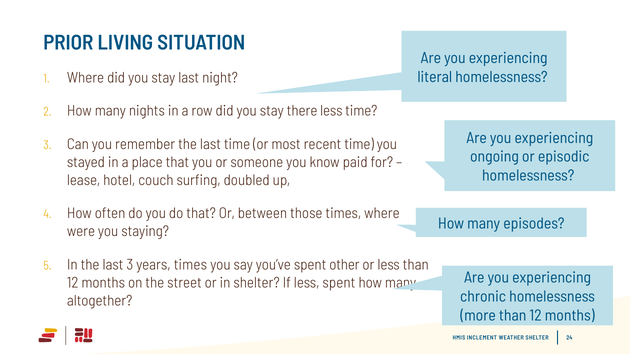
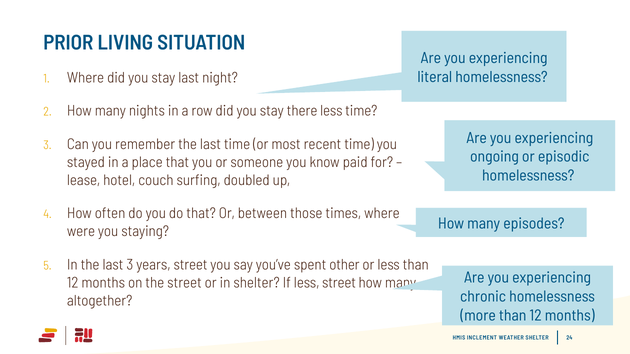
years times: times -> street
less spent: spent -> street
